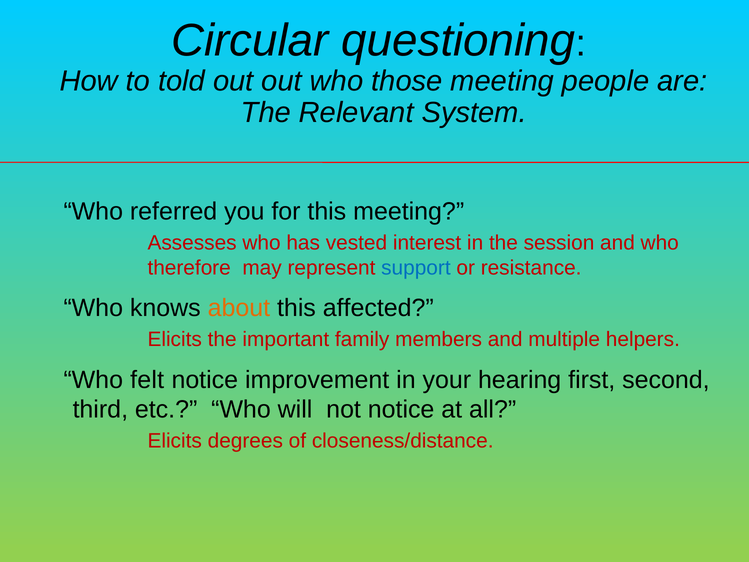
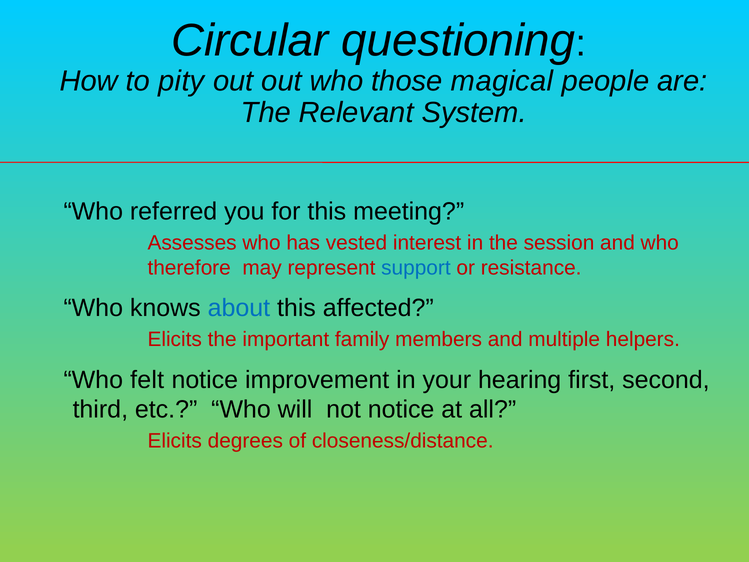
told: told -> pity
those meeting: meeting -> magical
about colour: orange -> blue
